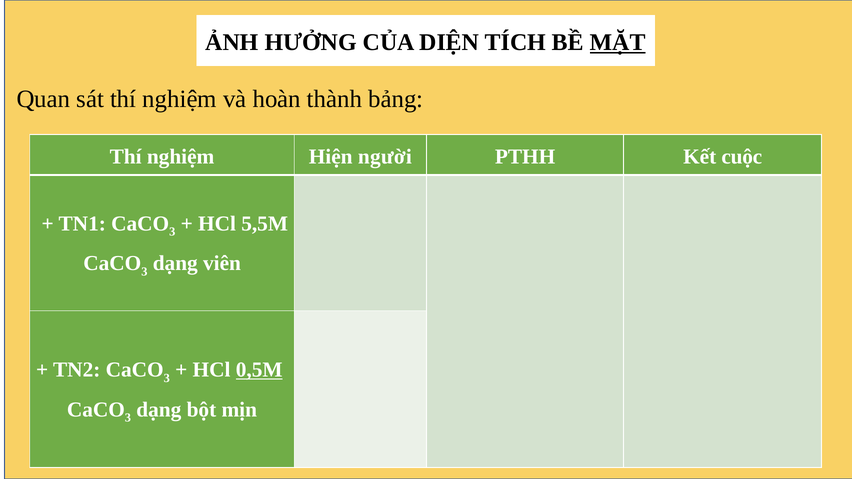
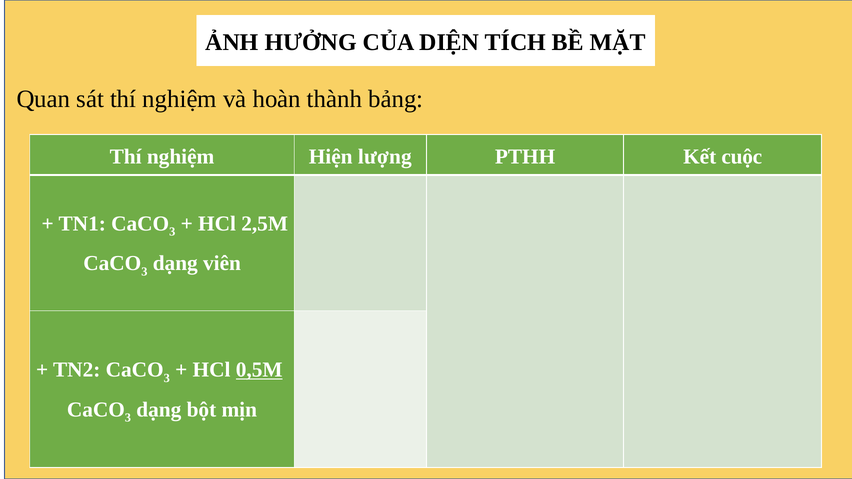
MẶT underline: present -> none
người: người -> lượng
5,5M: 5,5M -> 2,5M
